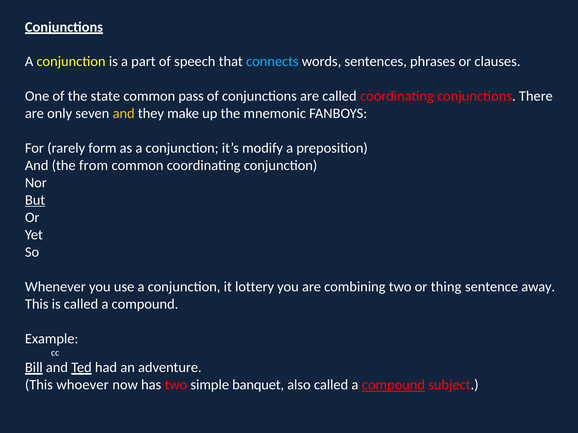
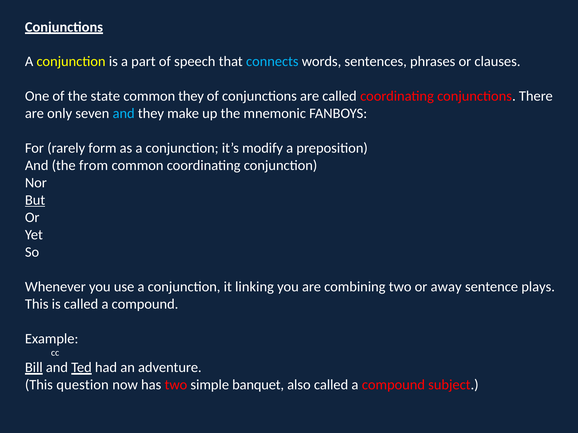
common pass: pass -> they
and at (124, 114) colour: yellow -> light blue
lottery: lottery -> linking
thing: thing -> away
away: away -> plays
whoever: whoever -> question
compound at (393, 385) underline: present -> none
